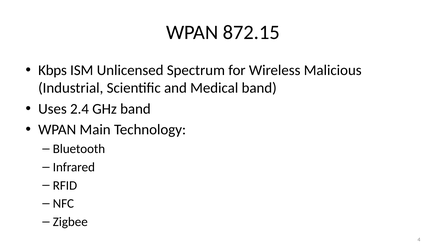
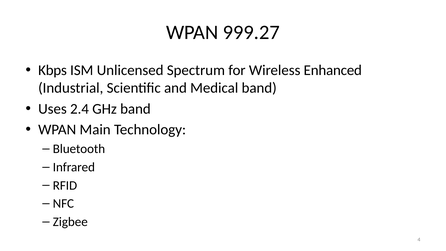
872.15: 872.15 -> 999.27
Malicious: Malicious -> Enhanced
